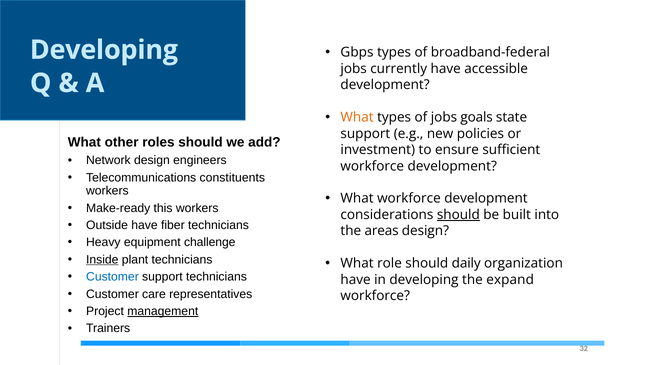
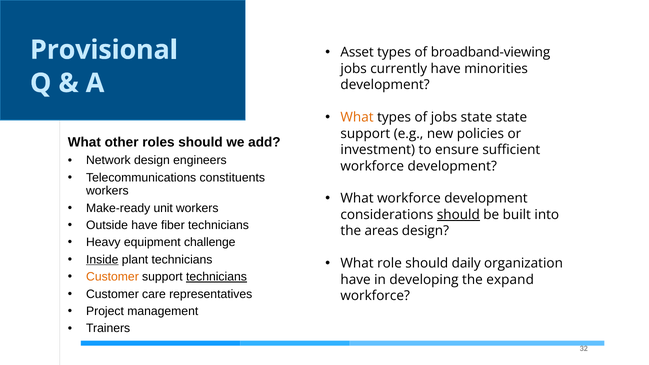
Developing at (104, 50): Developing -> Provisional
Gbps: Gbps -> Asset
broadband-federal: broadband-federal -> broadband-viewing
accessible: accessible -> minorities
jobs goals: goals -> state
this: this -> unit
Customer at (112, 277) colour: blue -> orange
technicians at (216, 277) underline: none -> present
management underline: present -> none
